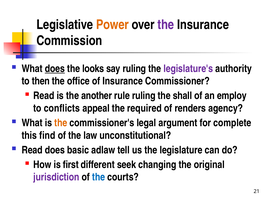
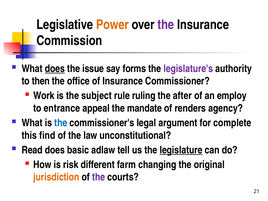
looks: looks -> issue
say ruling: ruling -> forms
Read at (44, 96): Read -> Work
another: another -> subject
shall: shall -> after
conflicts: conflicts -> entrance
required: required -> mandate
the at (61, 123) colour: orange -> blue
legislature underline: none -> present
first: first -> risk
seek: seek -> farm
jurisdiction colour: purple -> orange
the at (99, 177) colour: blue -> purple
